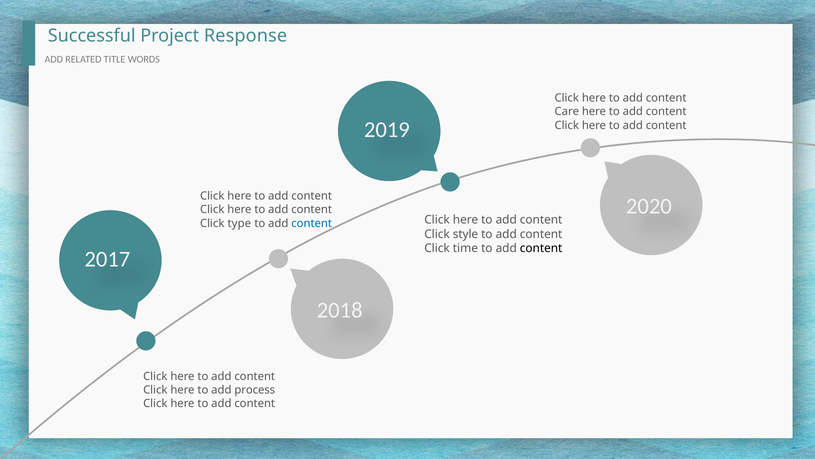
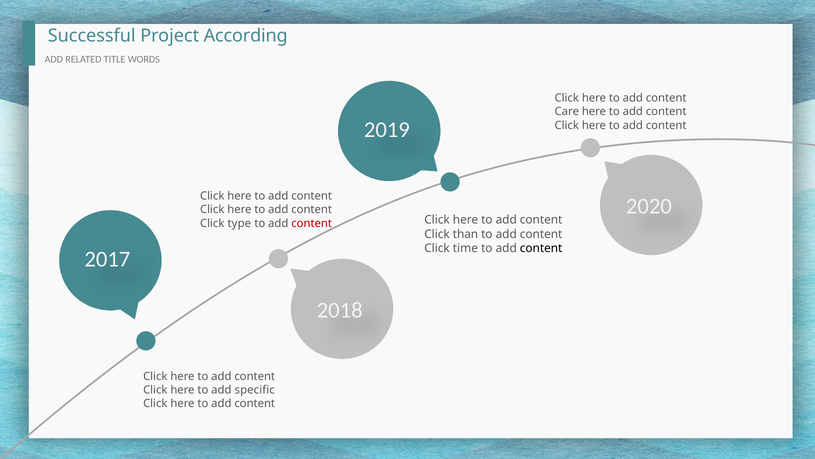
Response: Response -> According
content at (312, 223) colour: blue -> red
style: style -> than
process: process -> specific
